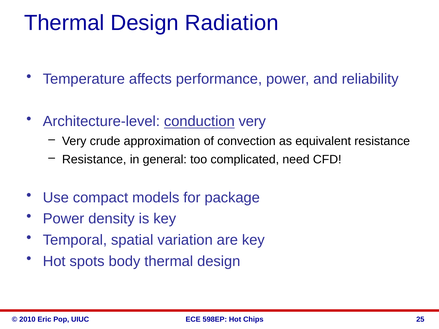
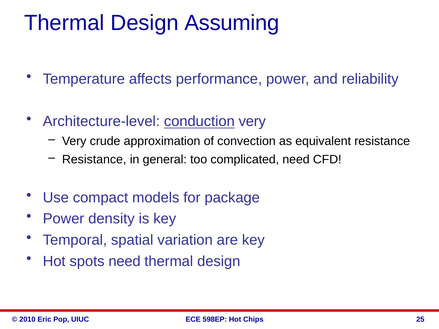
Radiation: Radiation -> Assuming
spots body: body -> need
